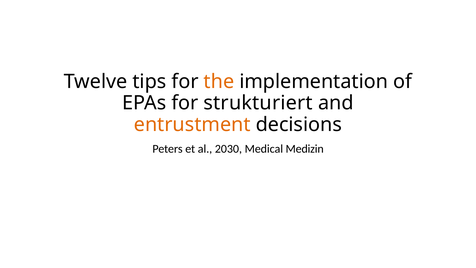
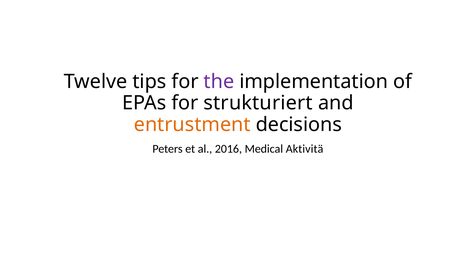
the colour: orange -> purple
2030: 2030 -> 2016
Medizin: Medizin -> Aktivitä
